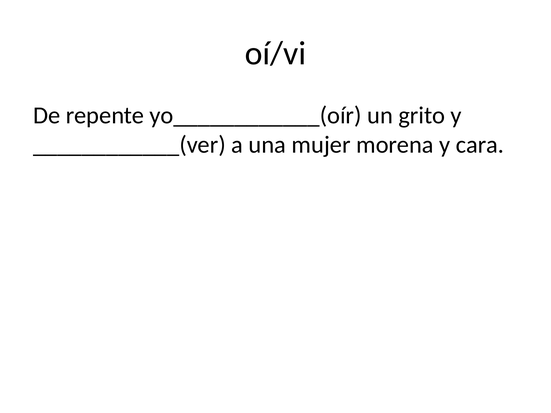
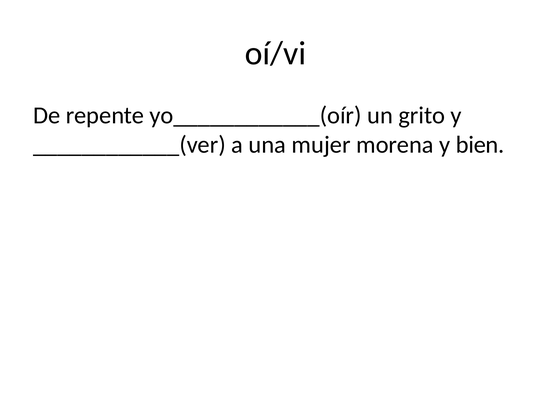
cara: cara -> bien
